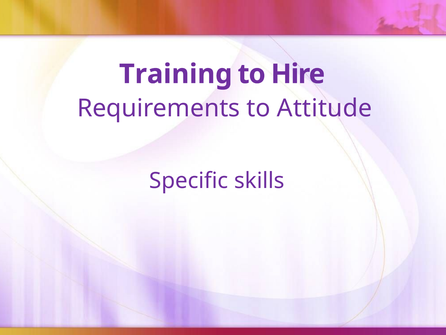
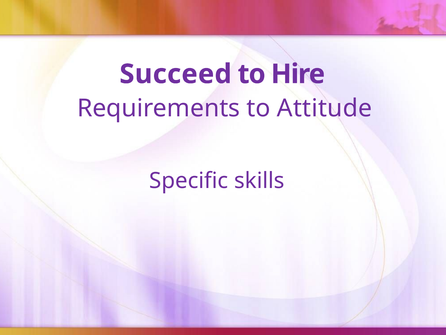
Training: Training -> Succeed
